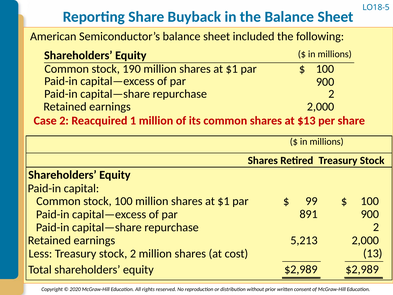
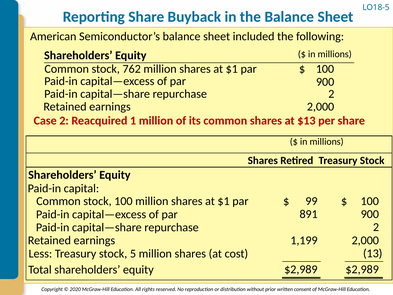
190: 190 -> 762
5,213: 5,213 -> 1,199
stock 2: 2 -> 5
